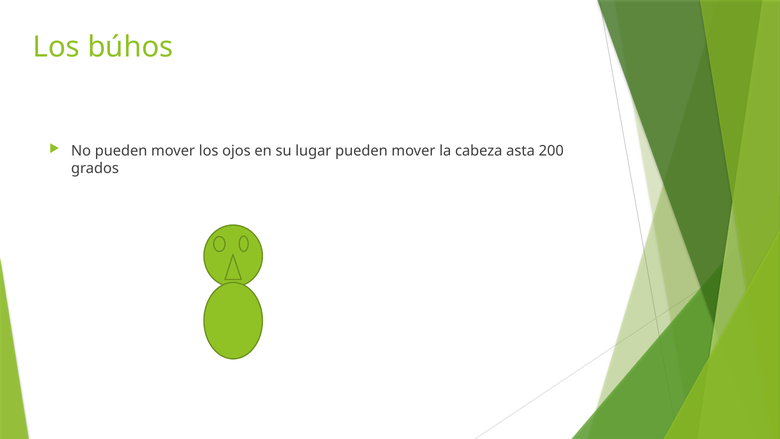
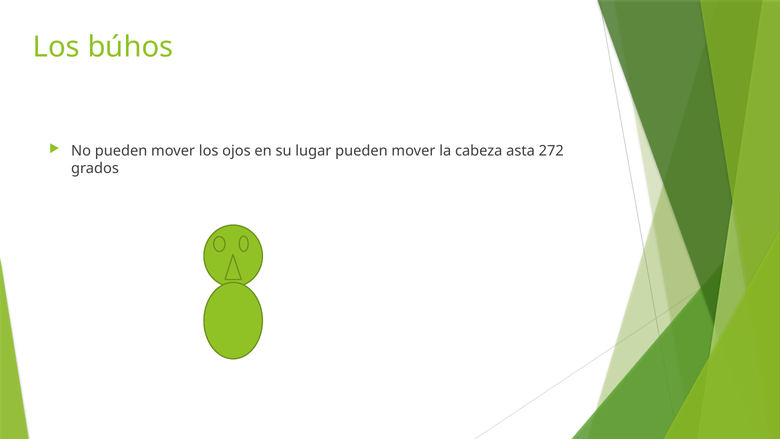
200: 200 -> 272
